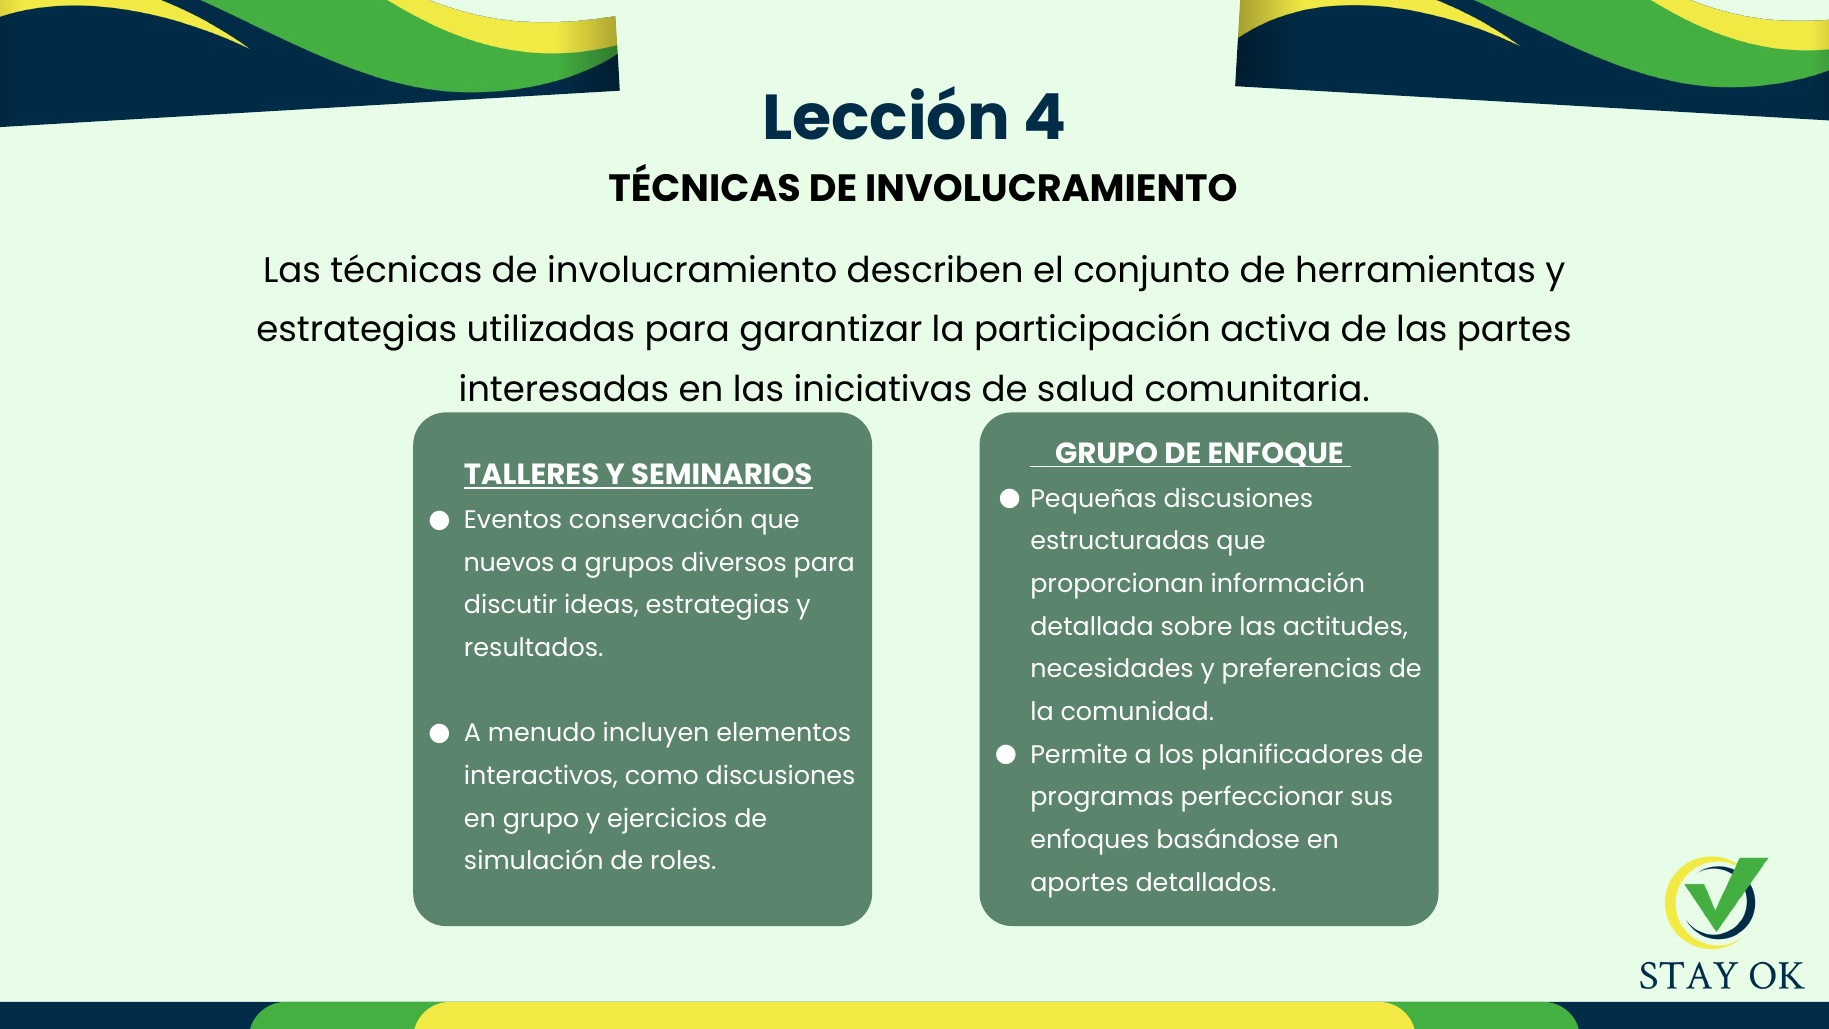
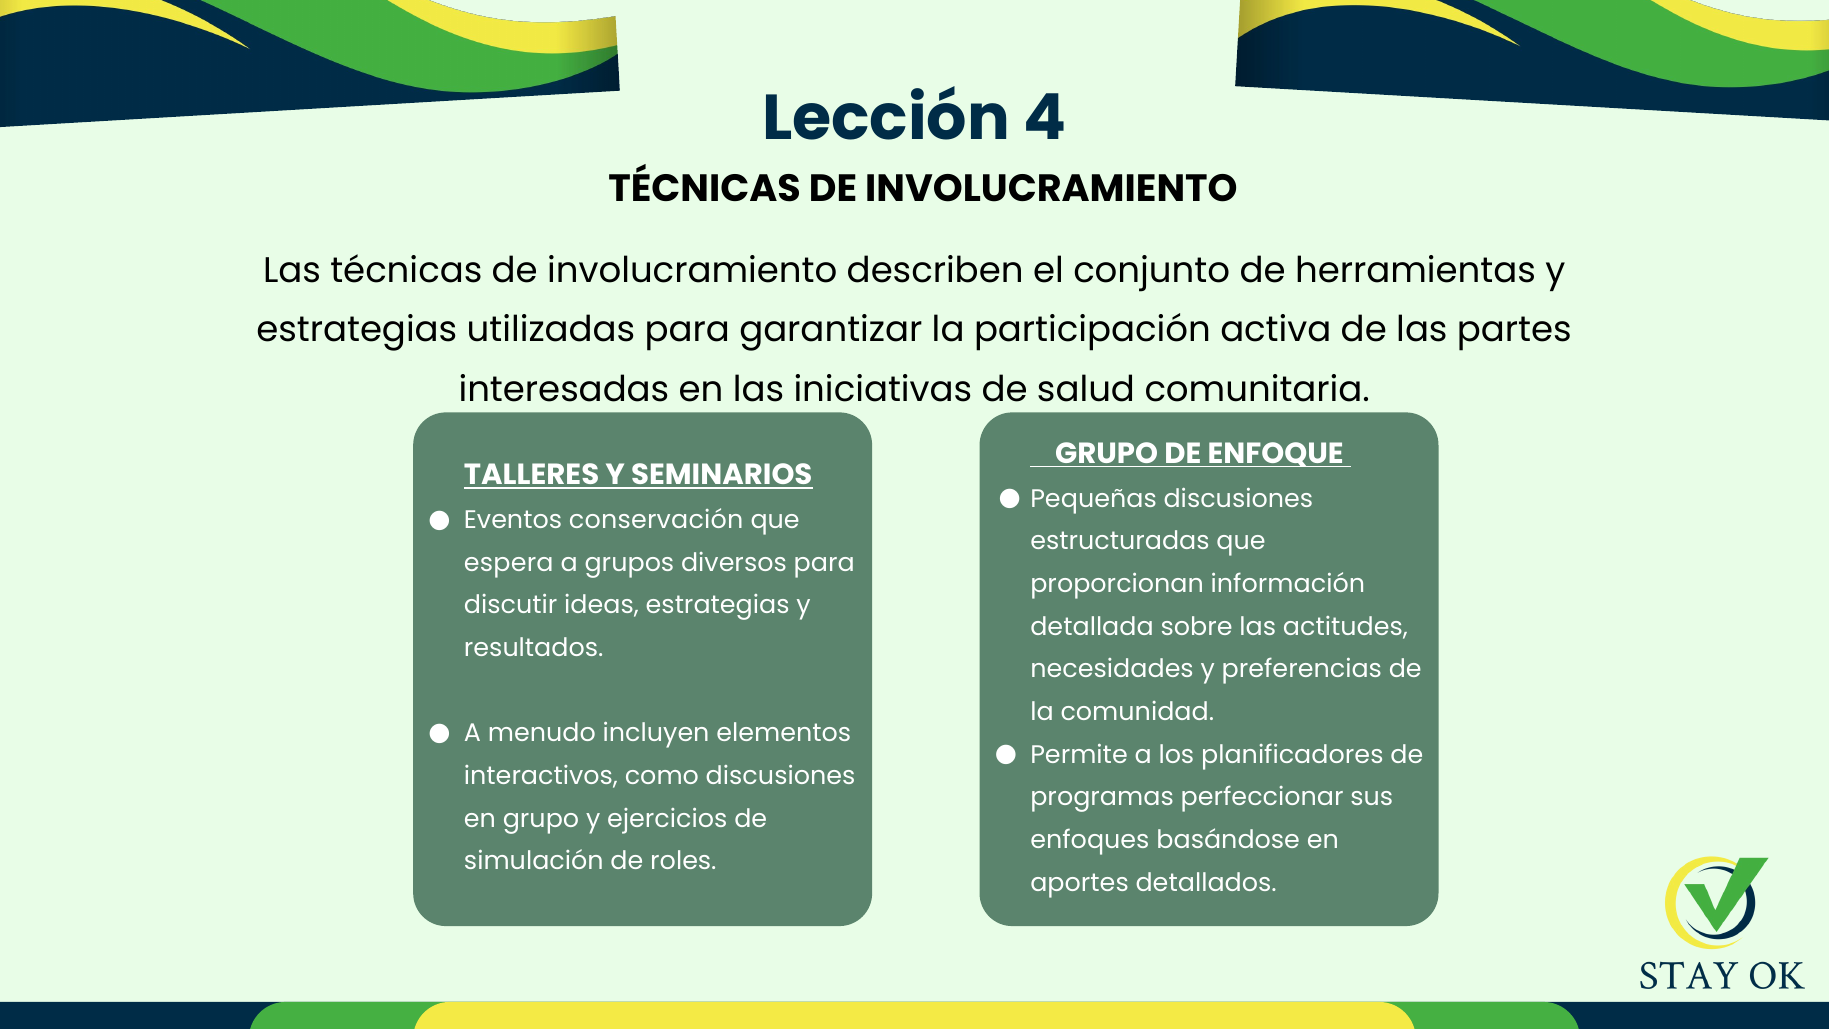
nuevos: nuevos -> espera
